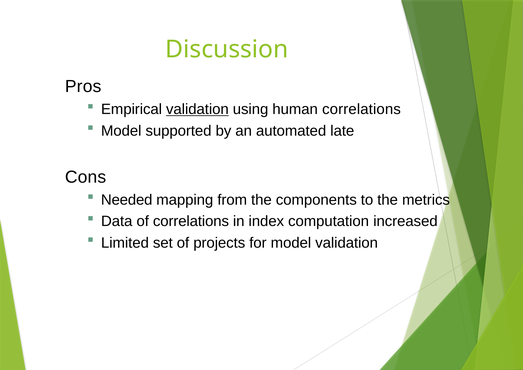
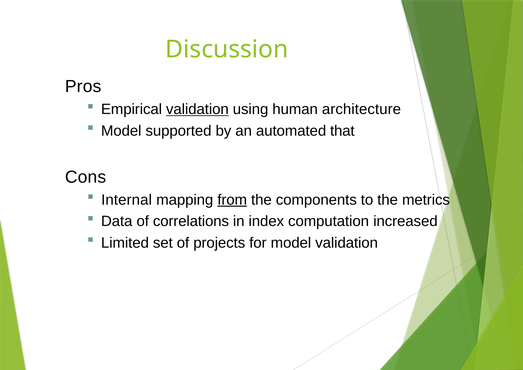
human correlations: correlations -> architecture
late: late -> that
Needed: Needed -> Internal
from underline: none -> present
